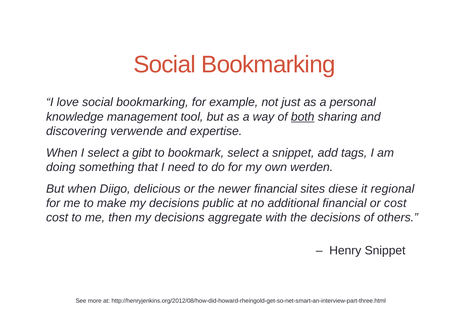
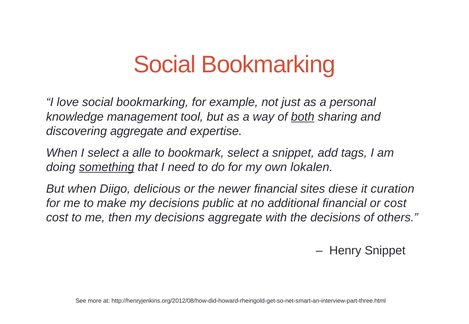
discovering verwende: verwende -> aggregate
gibt: gibt -> alle
something underline: none -> present
werden: werden -> lokalen
regional: regional -> curation
